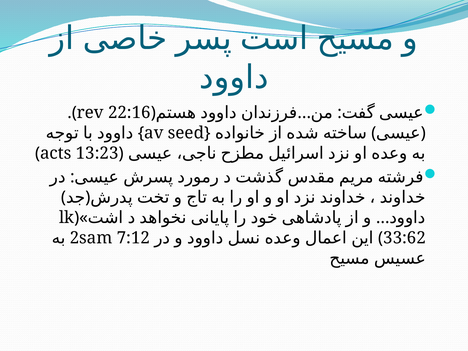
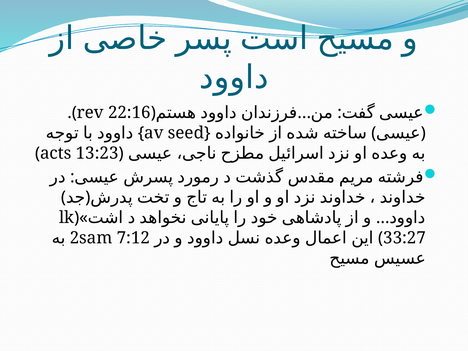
33:62: 33:62 -> 33:27
